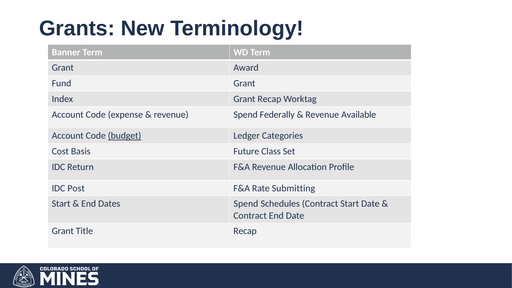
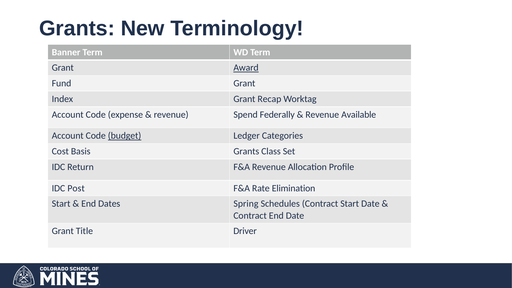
Award underline: none -> present
Basis Future: Future -> Grants
Submitting: Submitting -> Elimination
Dates Spend: Spend -> Spring
Title Recap: Recap -> Driver
